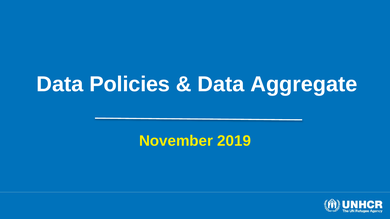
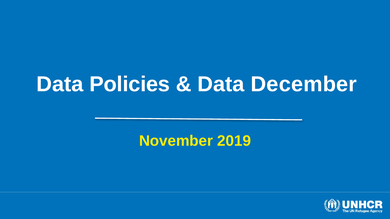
Aggregate: Aggregate -> December
